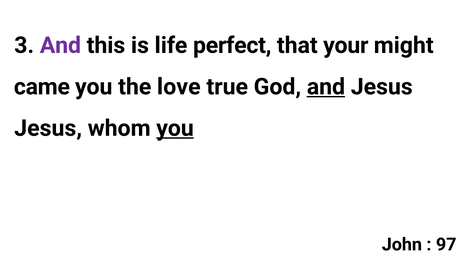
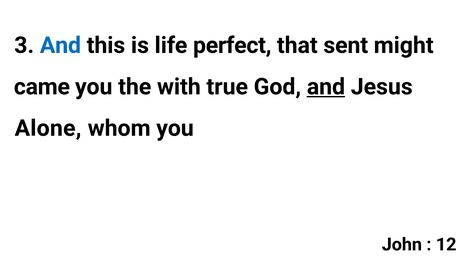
And at (60, 45) colour: purple -> blue
your: your -> sent
love: love -> with
Jesus at (48, 128): Jesus -> Alone
you at (175, 128) underline: present -> none
97: 97 -> 12
